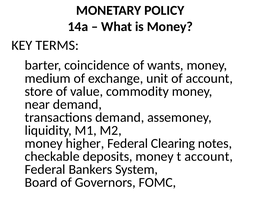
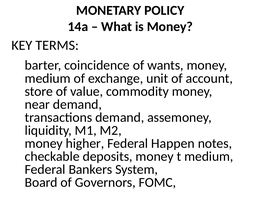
Clearing: Clearing -> Happen
t account: account -> medium
